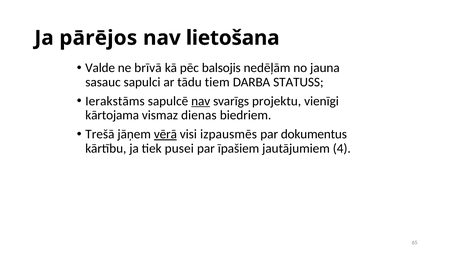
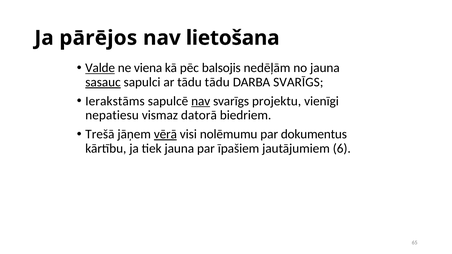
Valde underline: none -> present
brīvā: brīvā -> viena
sasauc underline: none -> present
tādu tiem: tiem -> tādu
DARBA STATUSS: STATUSS -> SVARĪGS
kārtojama: kārtojama -> nepatiesu
dienas: dienas -> datorā
izpausmēs: izpausmēs -> nolēmumu
tiek pusei: pusei -> jauna
4: 4 -> 6
